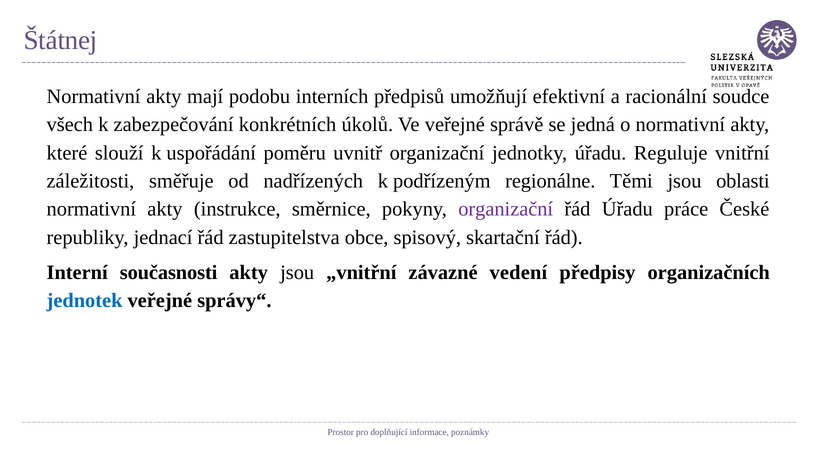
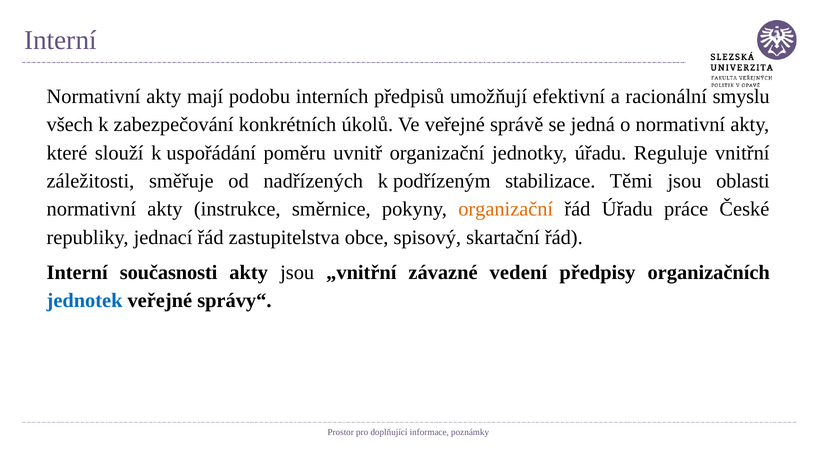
Štátnej at (61, 41): Štátnej -> Interní
soudce: soudce -> smyslu
regionálne: regionálne -> stabilizace
organizační at (506, 209) colour: purple -> orange
